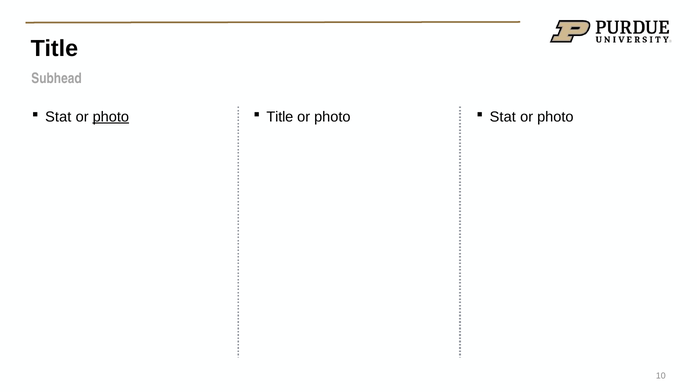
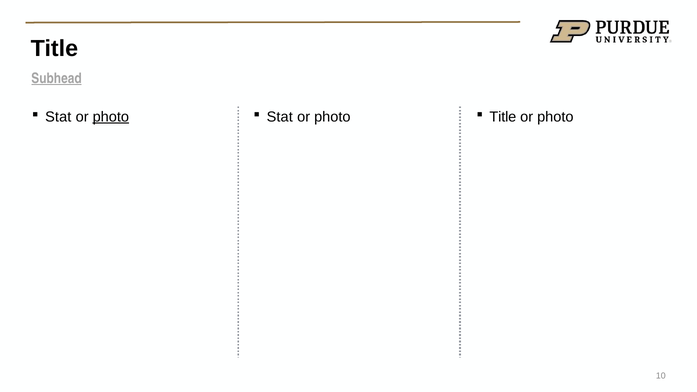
Subhead underline: none -> present
Title at (280, 117): Title -> Stat
Stat at (503, 117): Stat -> Title
